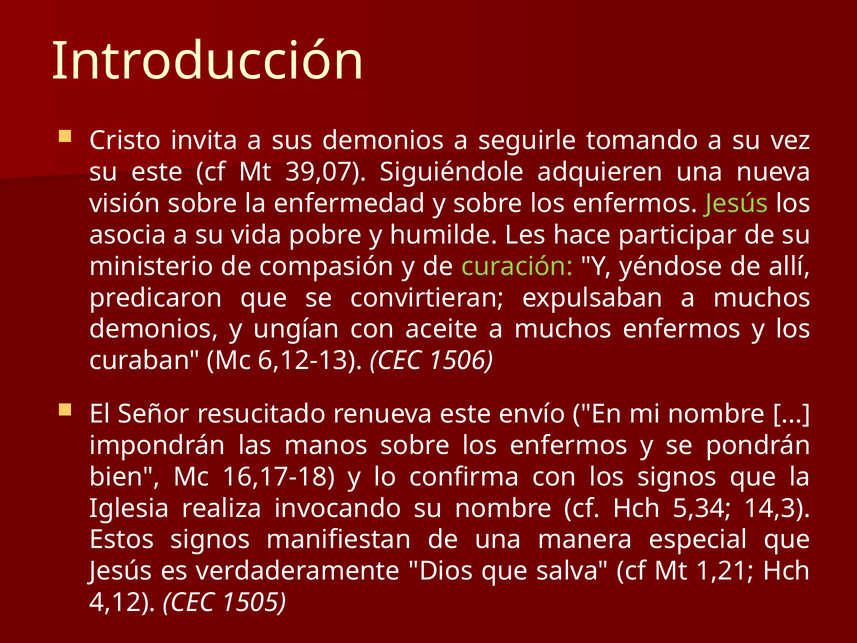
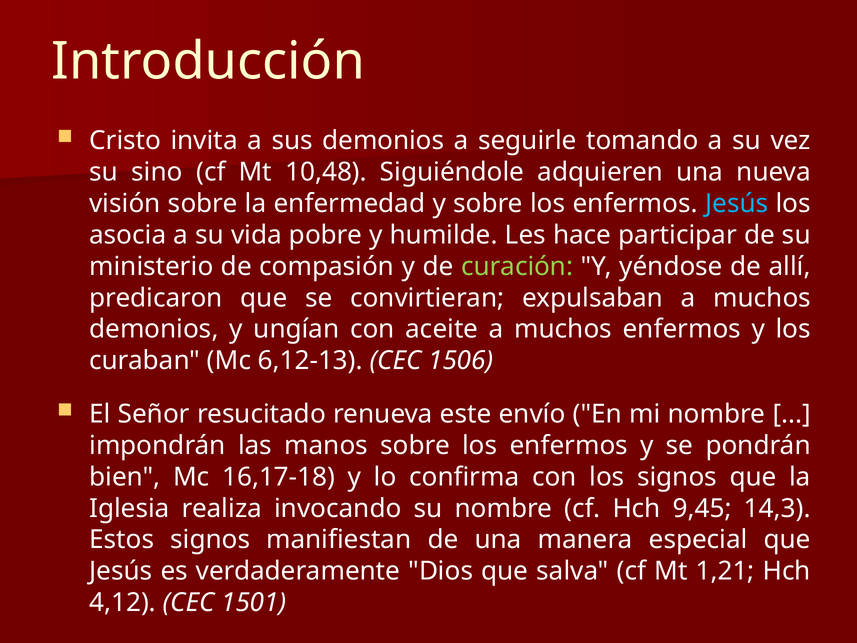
su este: este -> sino
39,07: 39,07 -> 10,48
Jesús at (737, 204) colour: light green -> light blue
5,34: 5,34 -> 9,45
1505: 1505 -> 1501
